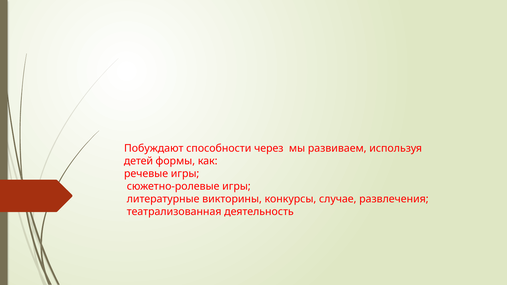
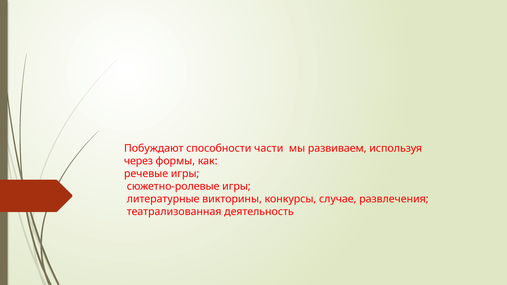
через: через -> части
детей: детей -> через
